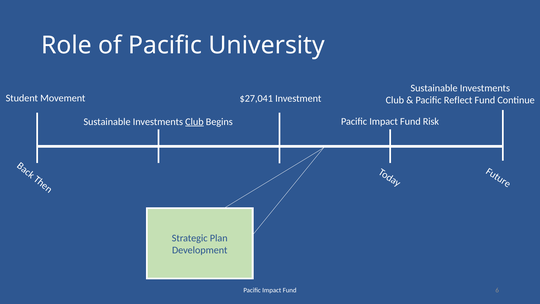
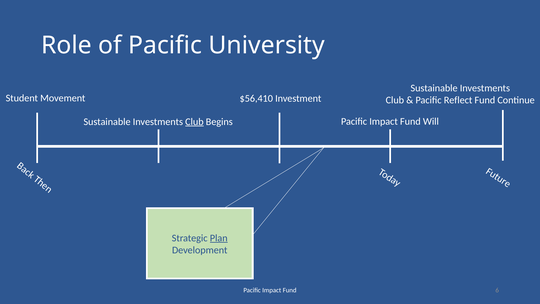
$27,041: $27,041 -> $56,410
Risk: Risk -> Will
Plan underline: none -> present
